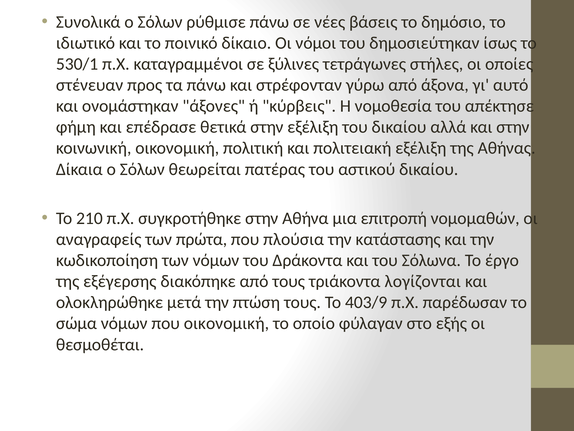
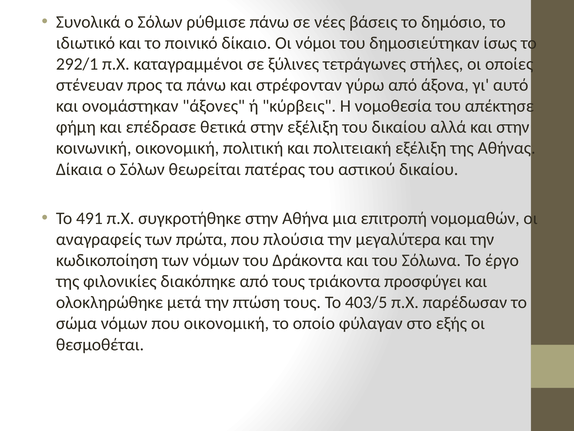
530/1: 530/1 -> 292/1
210: 210 -> 491
κατάστασης: κατάστασης -> μεγαλύτερα
εξέγερσης: εξέγερσης -> φιλονικίες
λογίζονται: λογίζονται -> προσφύγει
403/9: 403/9 -> 403/5
